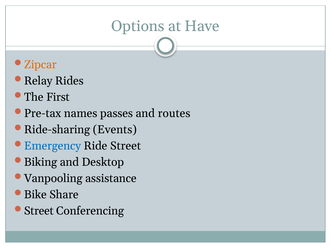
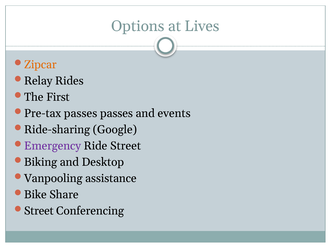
Have: Have -> Lives
Pre-tax names: names -> passes
routes: routes -> events
Events: Events -> Google
Emergency colour: blue -> purple
